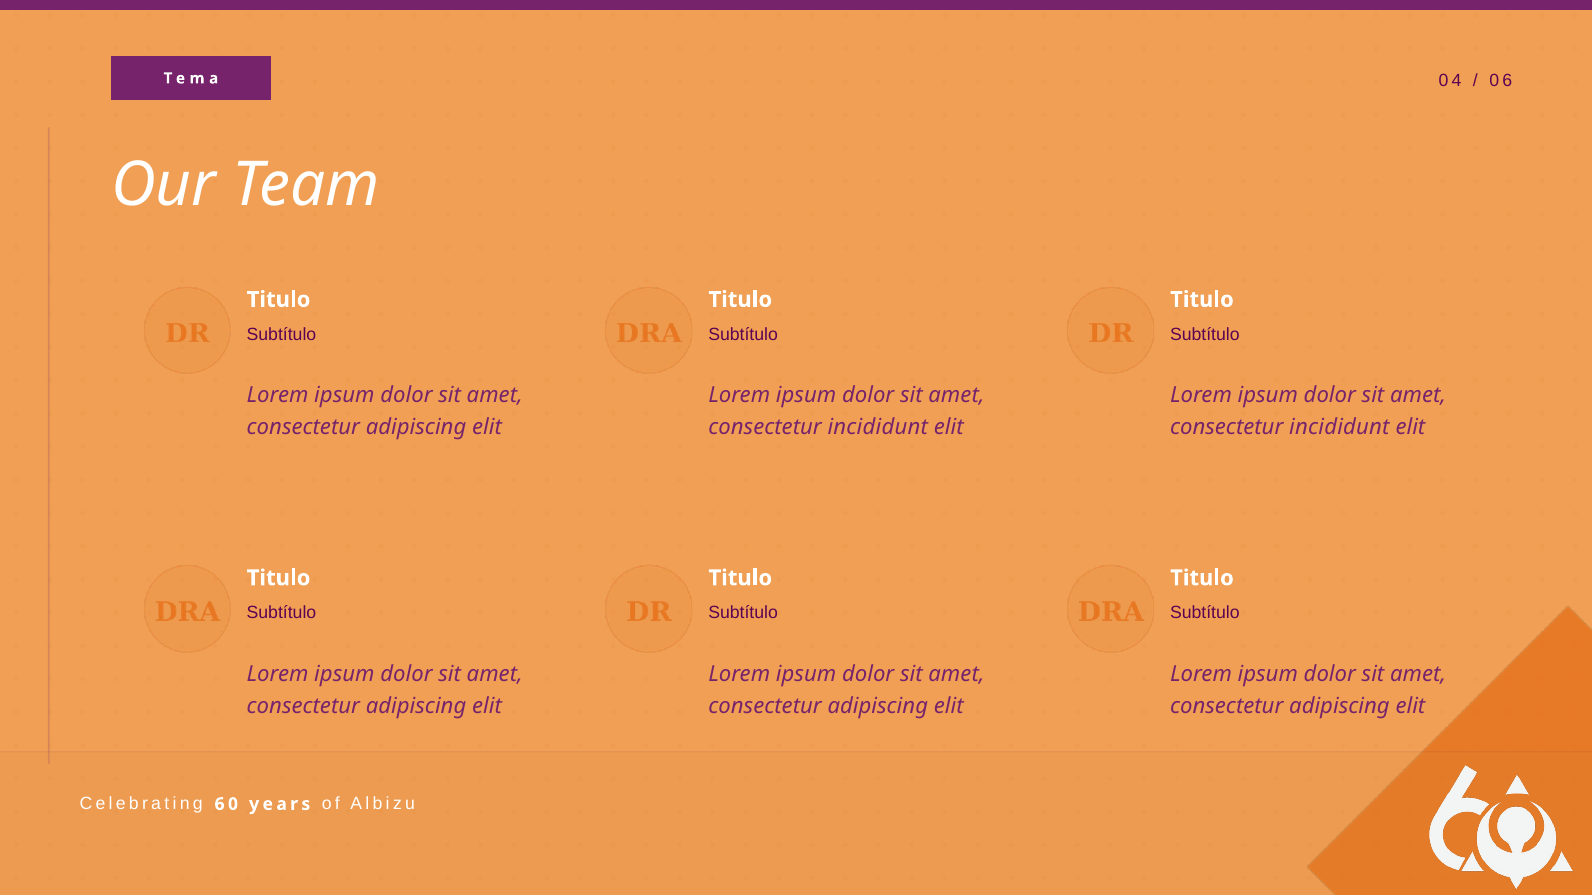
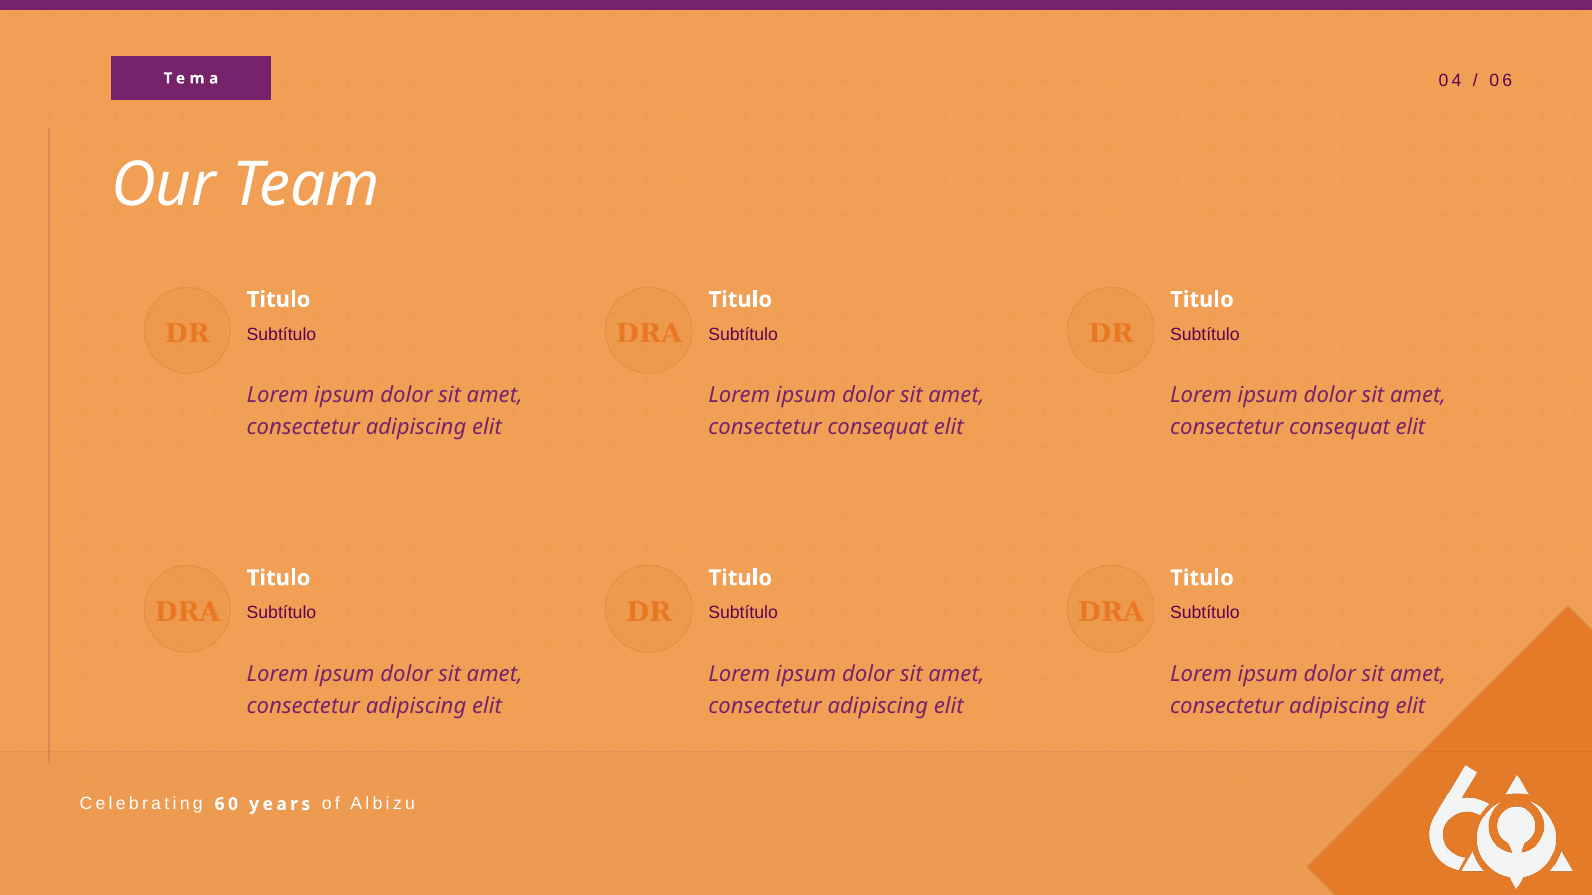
incididunt at (878, 428): incididunt -> consequat
incididunt at (1339, 428): incididunt -> consequat
